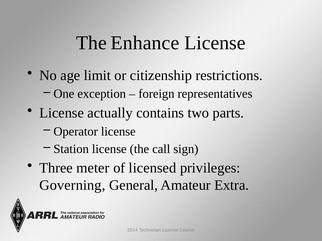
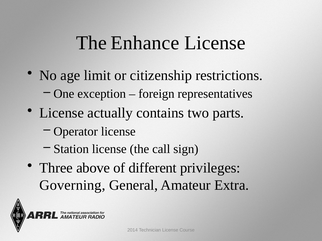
meter: meter -> above
licensed: licensed -> different
